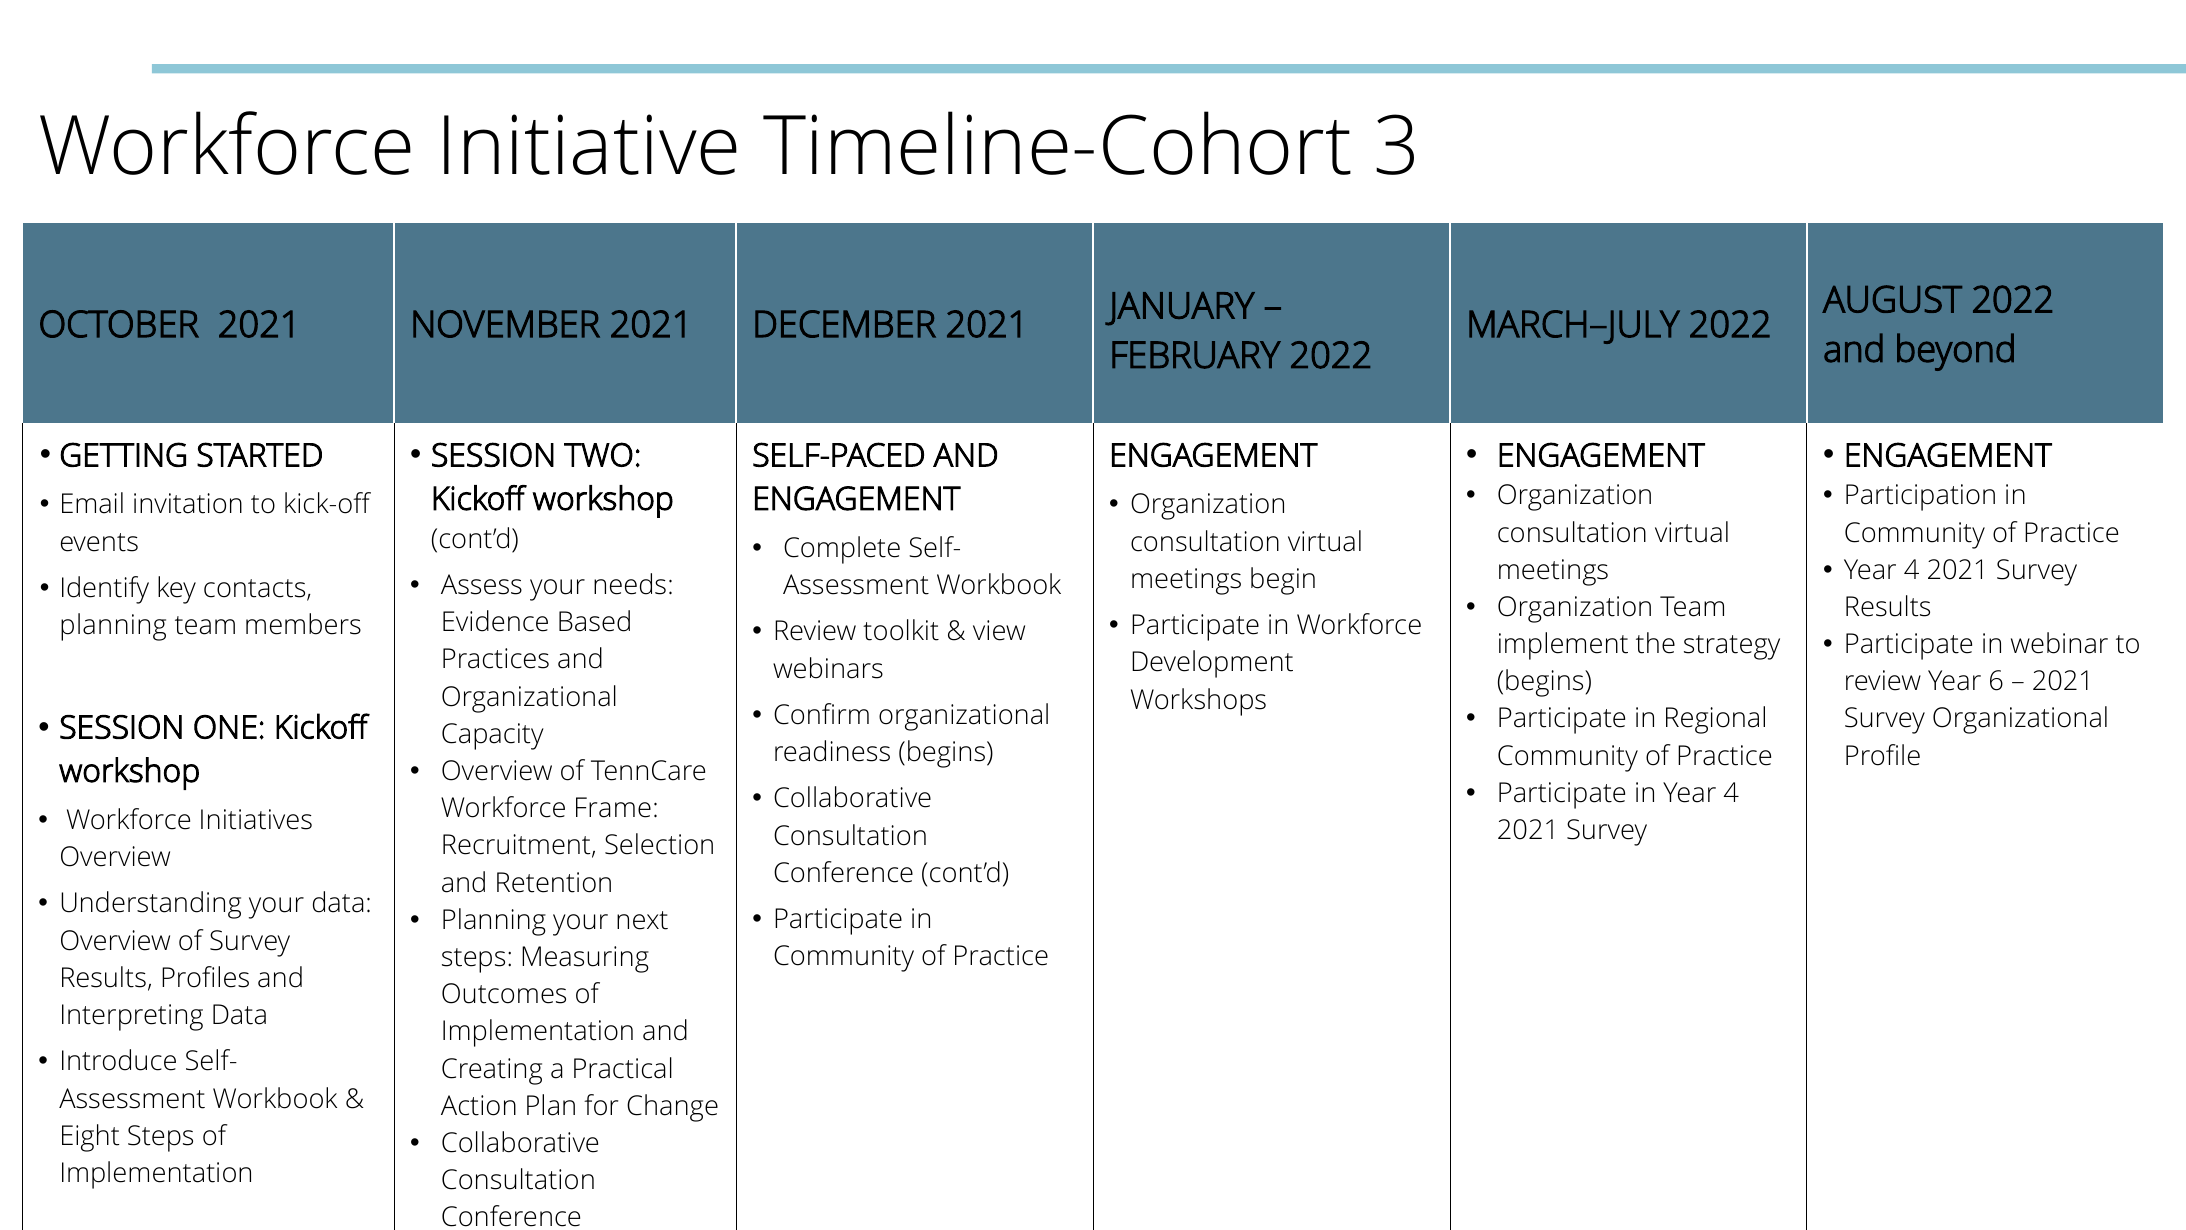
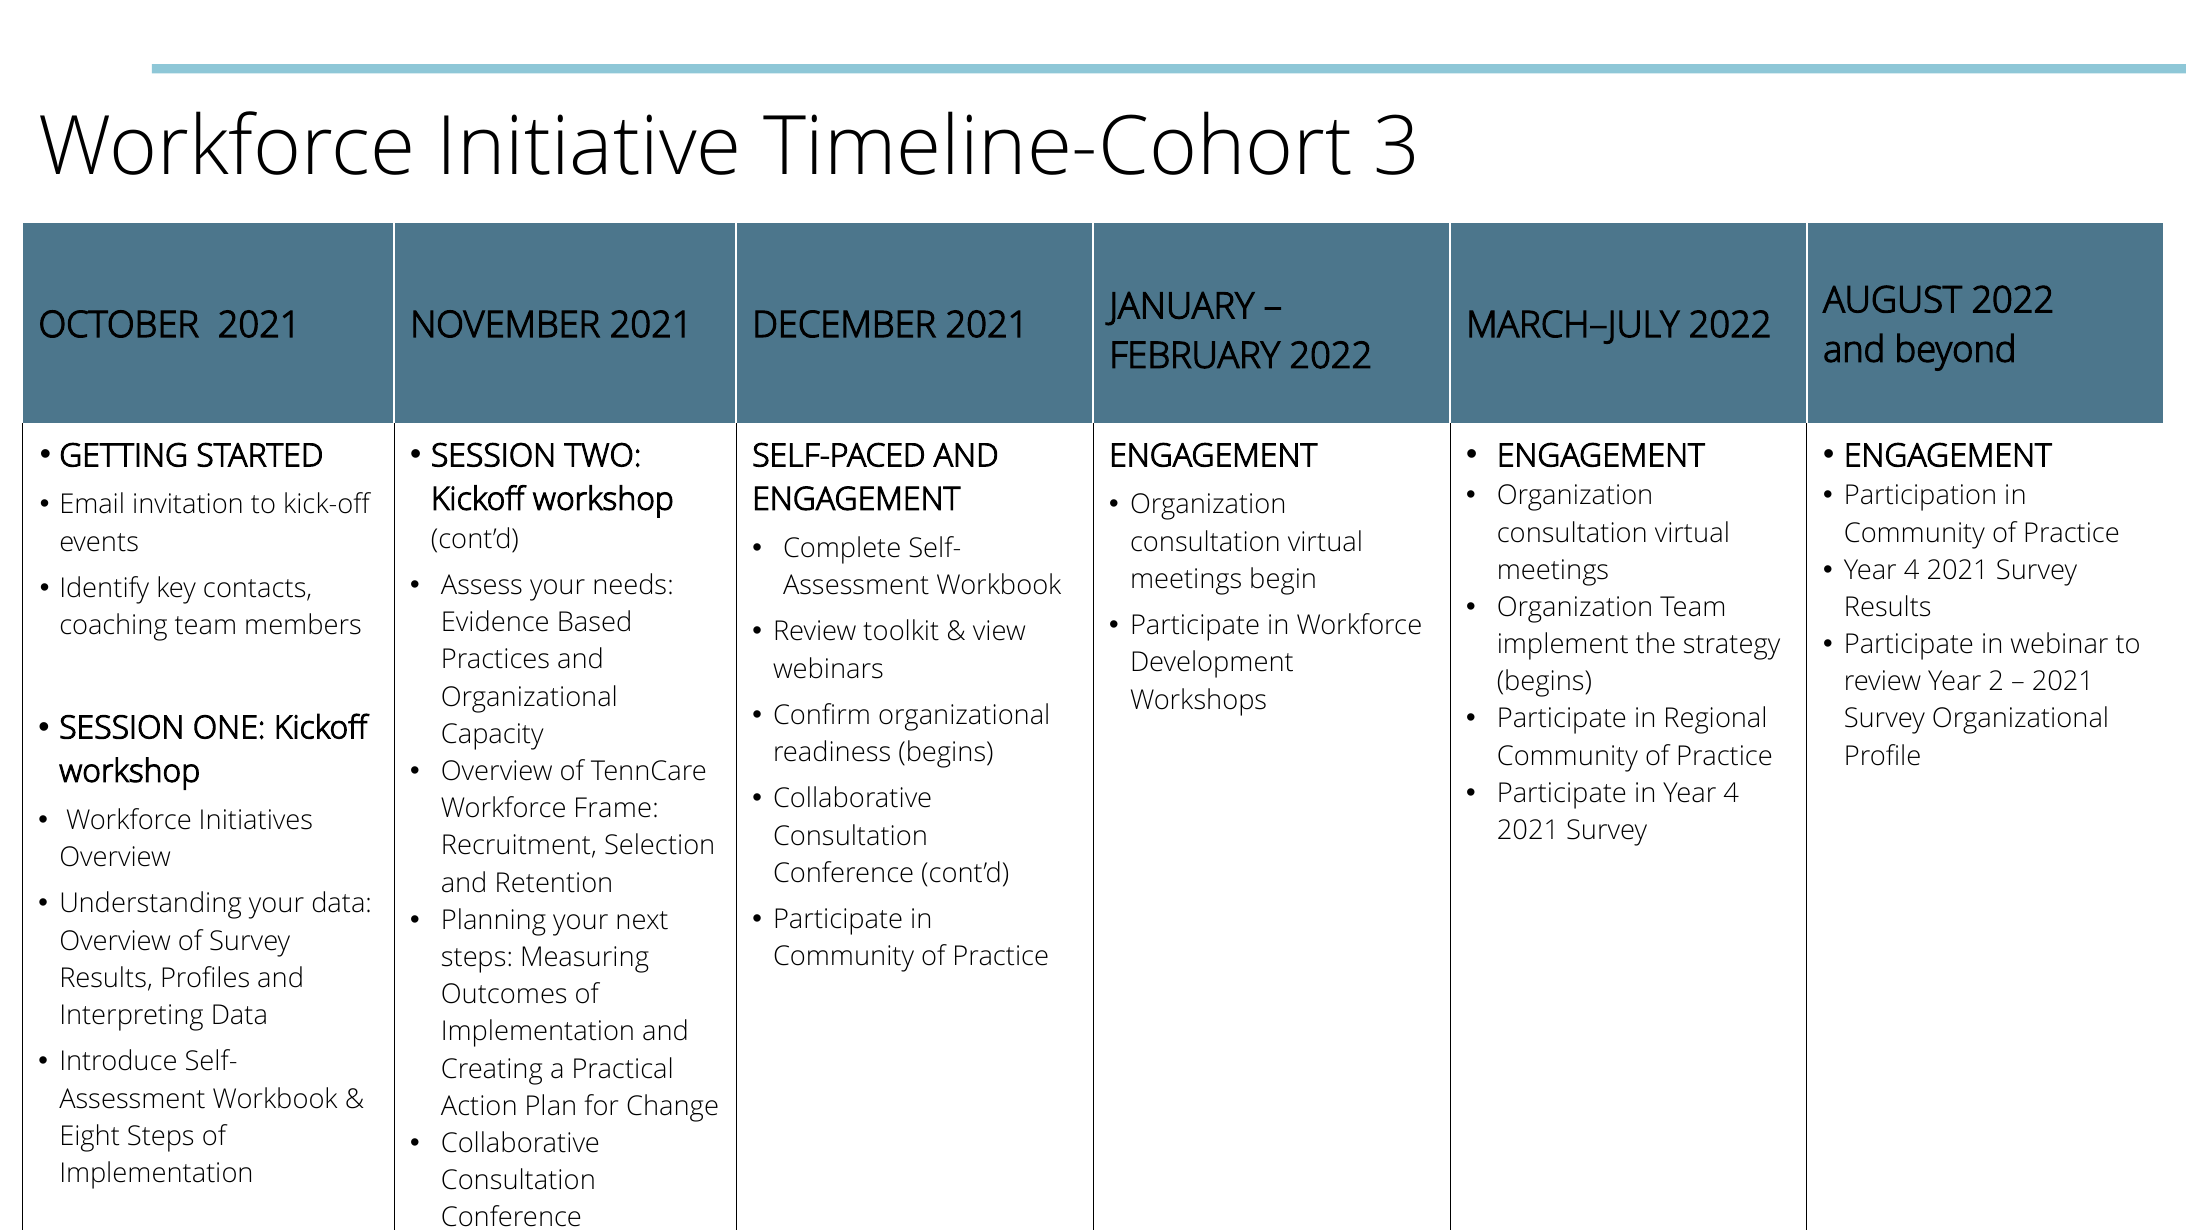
planning at (113, 625): planning -> coaching
6: 6 -> 2
